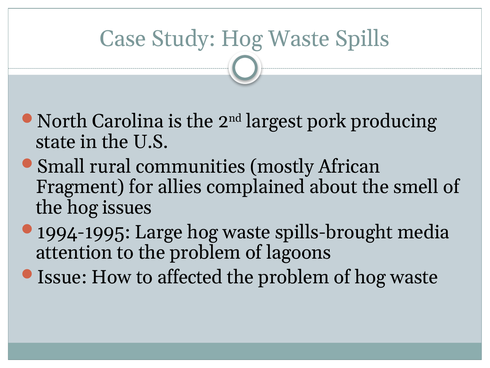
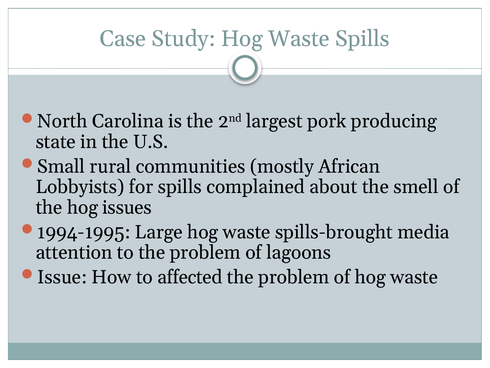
Fragment: Fragment -> Lobbyists
for allies: allies -> spills
